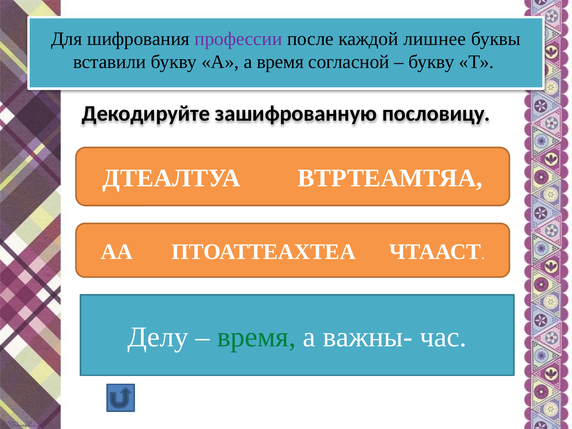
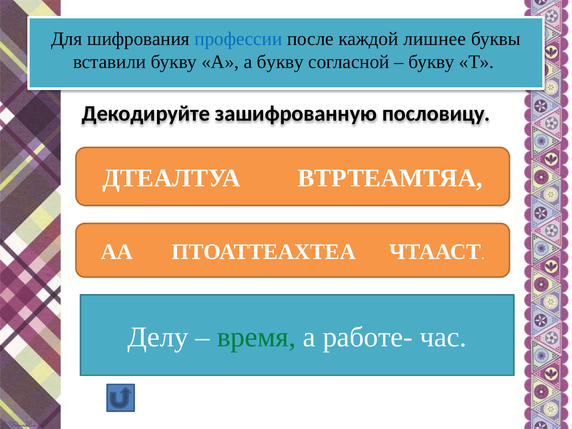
профессии colour: purple -> blue
а время: время -> букву
важны-: важны- -> работе-
